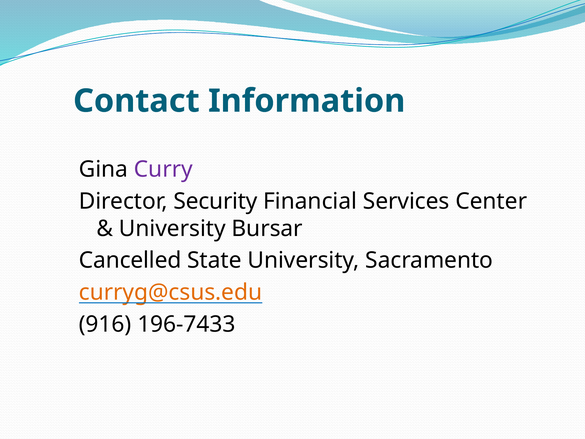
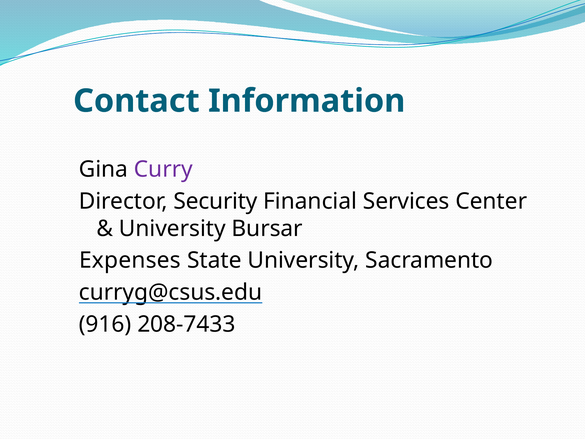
Cancelled: Cancelled -> Expenses
curryg@csus.edu colour: orange -> black
196-7433: 196-7433 -> 208-7433
